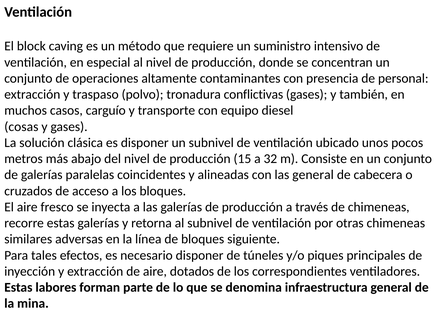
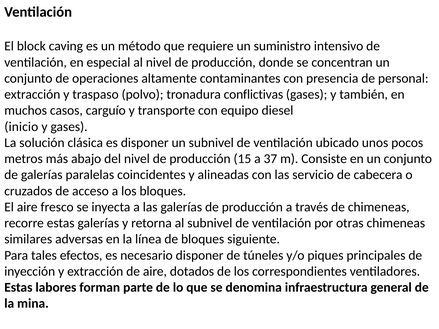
cosas: cosas -> inicio
32: 32 -> 37
las general: general -> servicio
